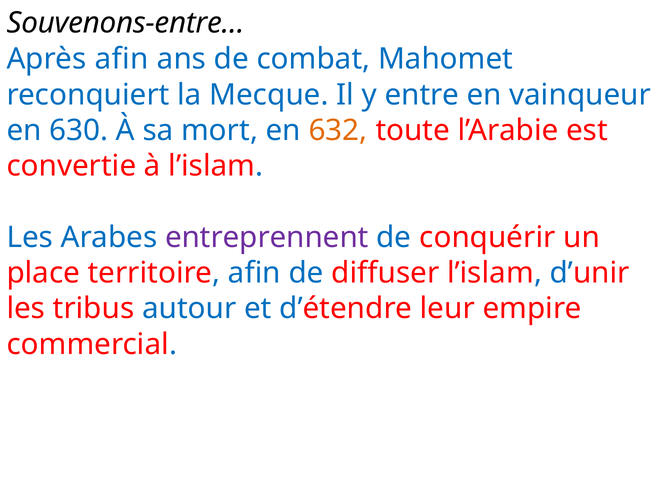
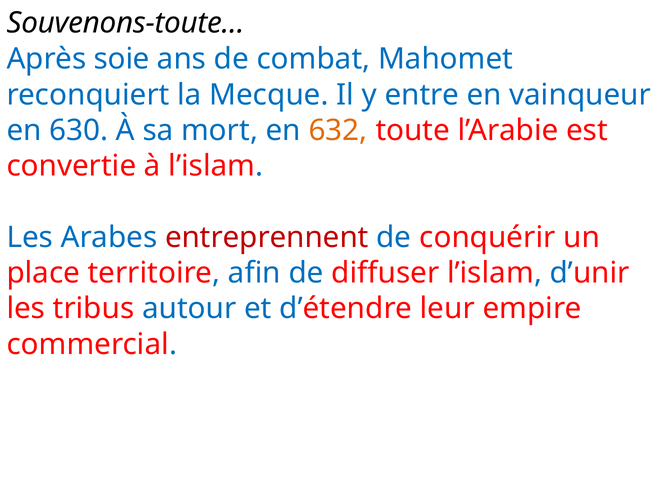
Souvenons-entre…: Souvenons-entre… -> Souvenons-toute…
Après afin: afin -> soie
entreprennent colour: purple -> red
